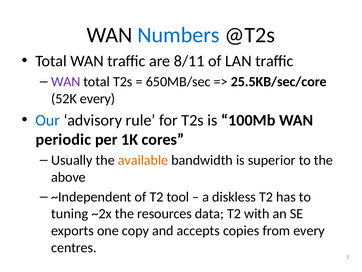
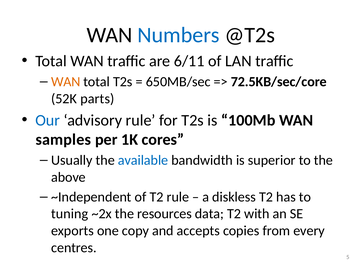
8/11: 8/11 -> 6/11
WAN at (66, 82) colour: purple -> orange
25.5KB/sec/core: 25.5KB/sec/core -> 72.5KB/sec/core
52K every: every -> parts
periodic: periodic -> samples
available colour: orange -> blue
T2 tool: tool -> rule
